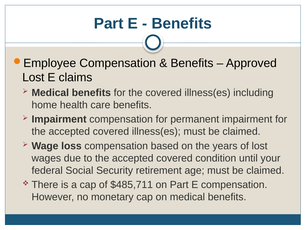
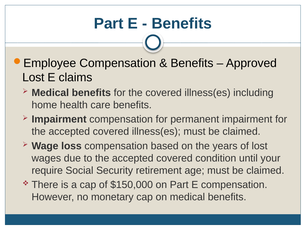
federal: federal -> require
$485,711: $485,711 -> $150,000
